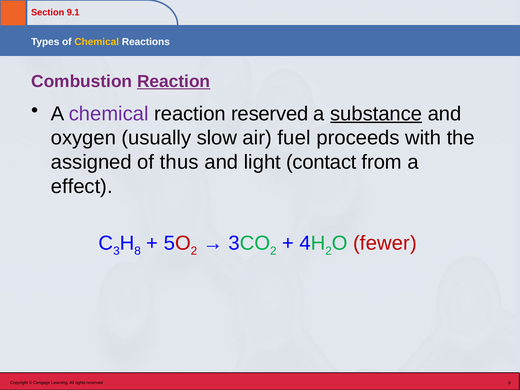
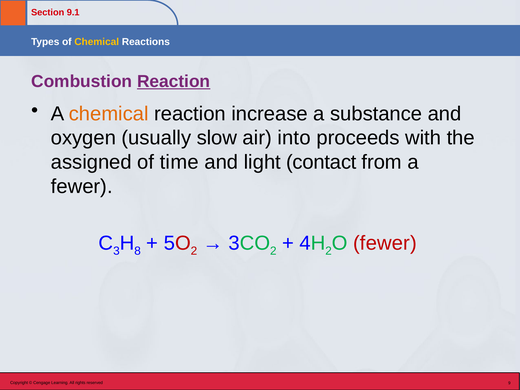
chemical at (109, 114) colour: purple -> orange
reaction reserved: reserved -> increase
substance underline: present -> none
fuel: fuel -> into
thus: thus -> time
effect at (82, 187): effect -> fewer
